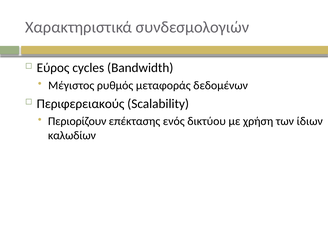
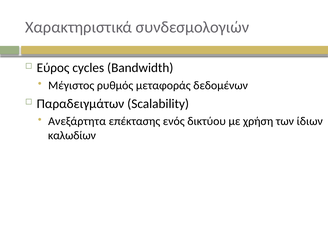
Περιφερειακούς: Περιφερειακούς -> Παραδειγμάτων
Περιορίζουν: Περιορίζουν -> Ανεξάρτητα
